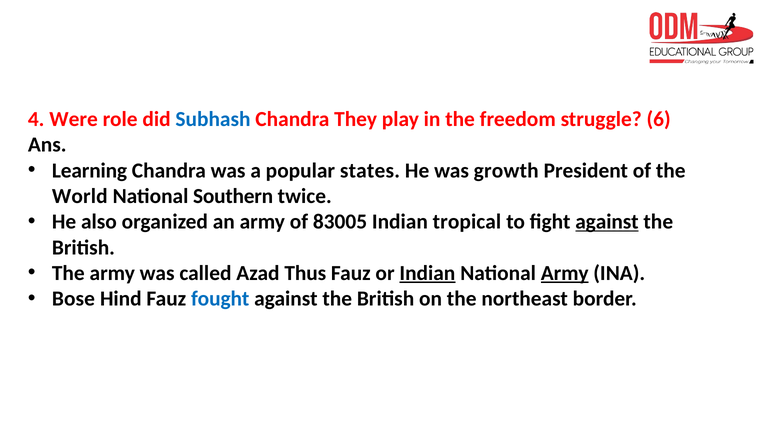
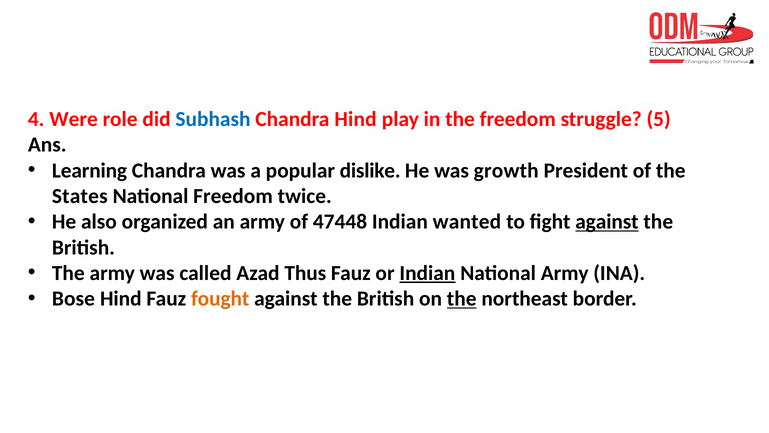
Chandra They: They -> Hind
6: 6 -> 5
states: states -> dislike
World: World -> States
National Southern: Southern -> Freedom
83005: 83005 -> 47448
tropical: tropical -> wanted
Army at (565, 273) underline: present -> none
fought colour: blue -> orange
the at (462, 299) underline: none -> present
